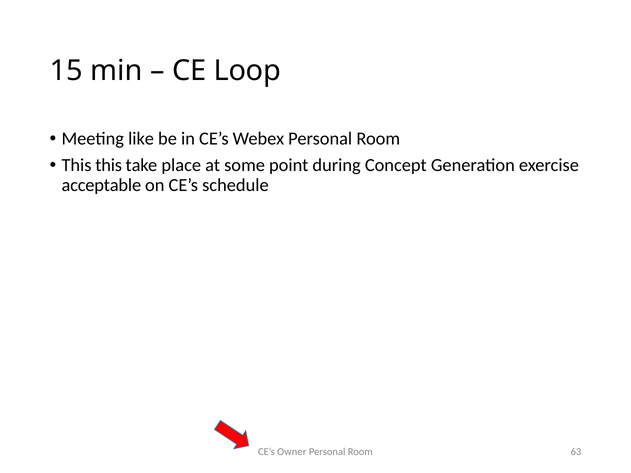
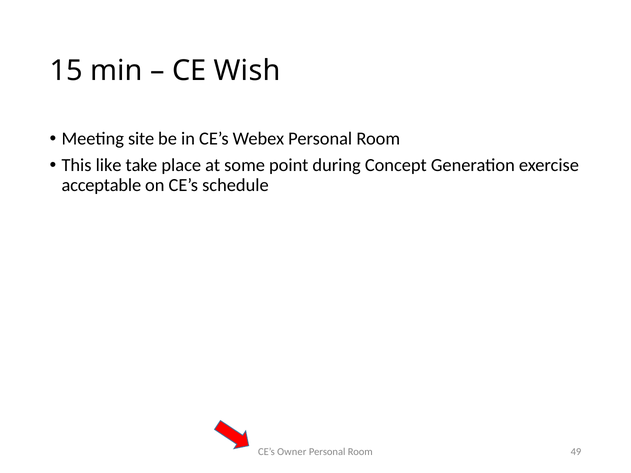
Loop: Loop -> Wish
like: like -> site
This this: this -> like
63: 63 -> 49
